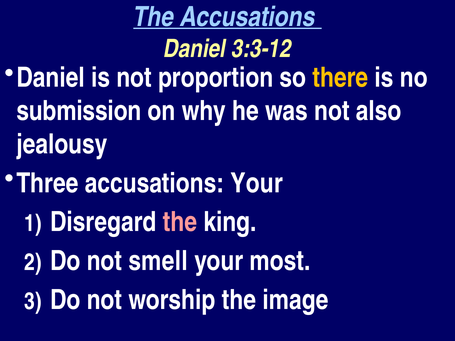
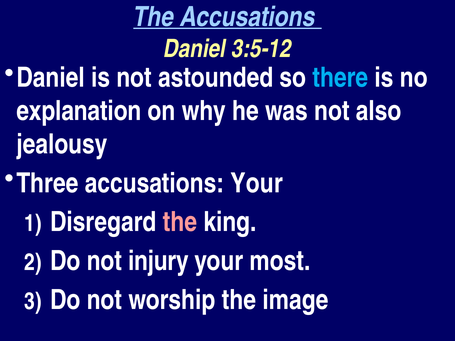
3:3-12: 3:3-12 -> 3:5-12
proportion: proportion -> astounded
there colour: yellow -> light blue
submission: submission -> explanation
smell: smell -> injury
